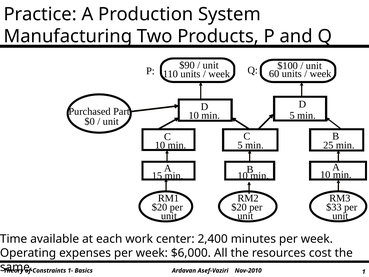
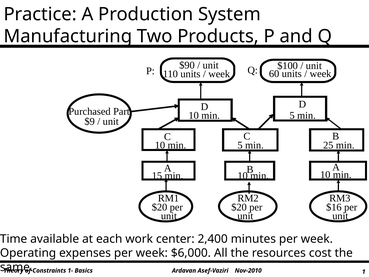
$0: $0 -> $9
$33: $33 -> $16
